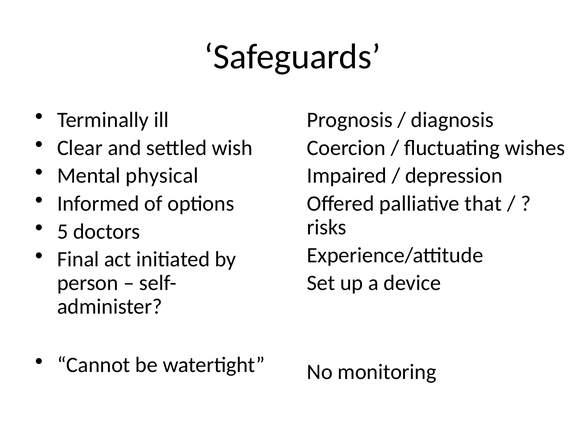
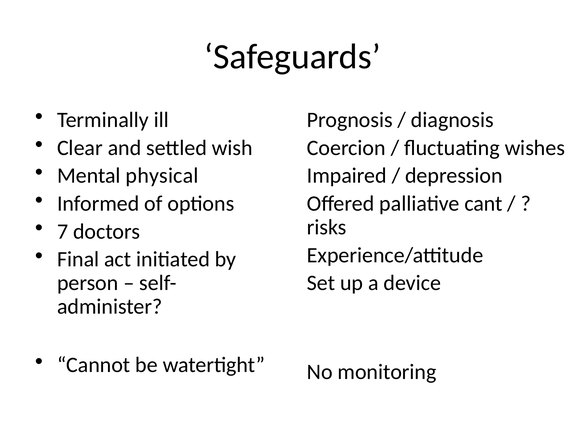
that: that -> cant
5: 5 -> 7
